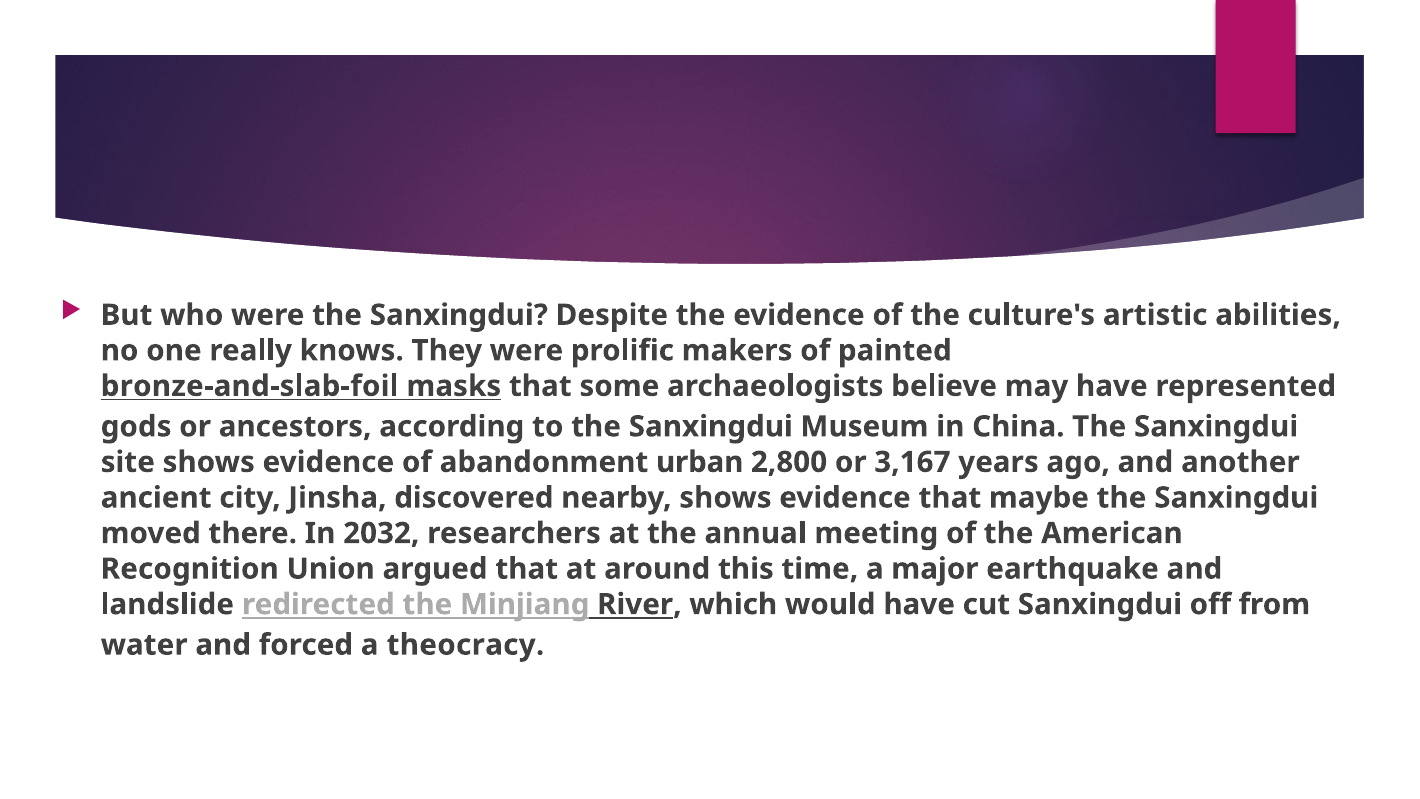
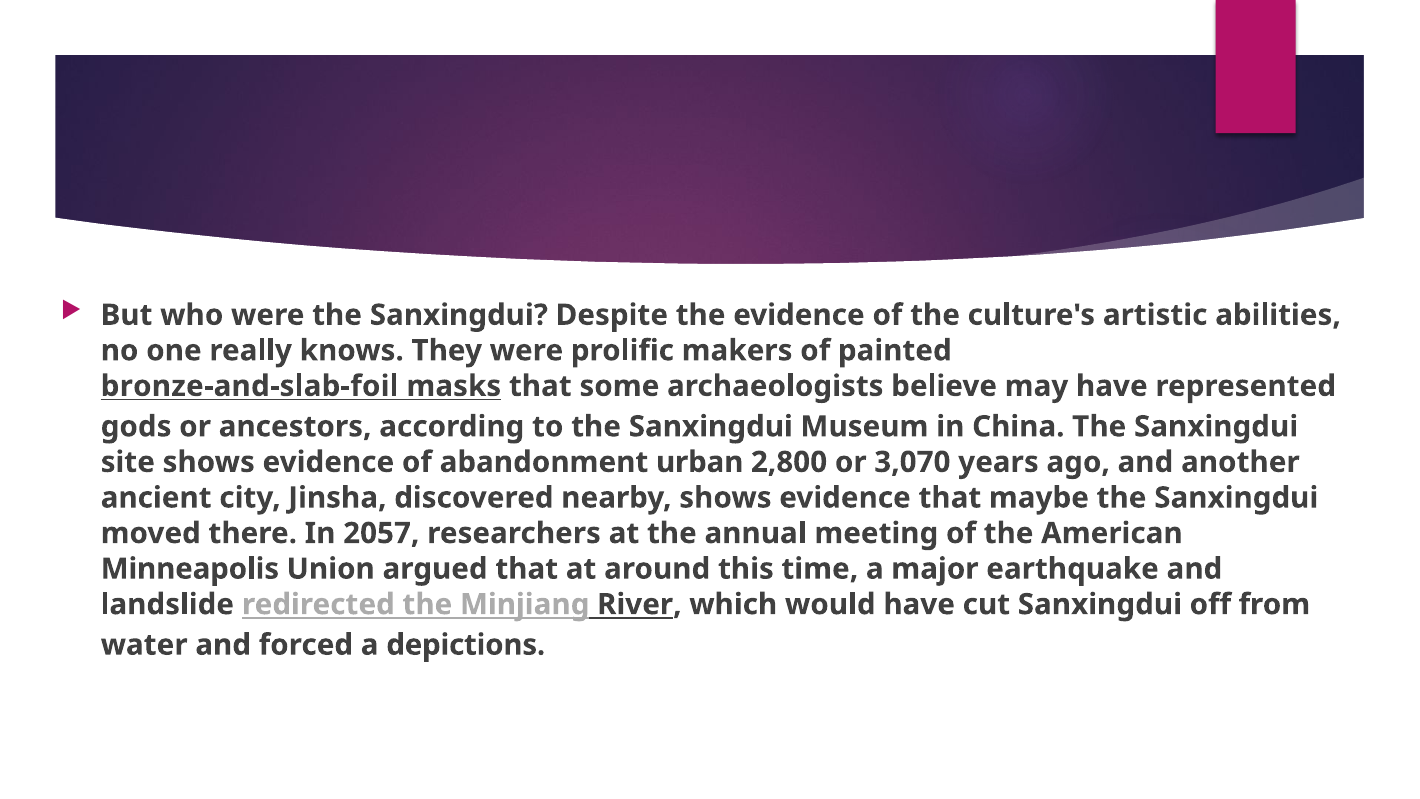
3,167: 3,167 -> 3,070
2032: 2032 -> 2057
Recognition: Recognition -> Minneapolis
theocracy: theocracy -> depictions
